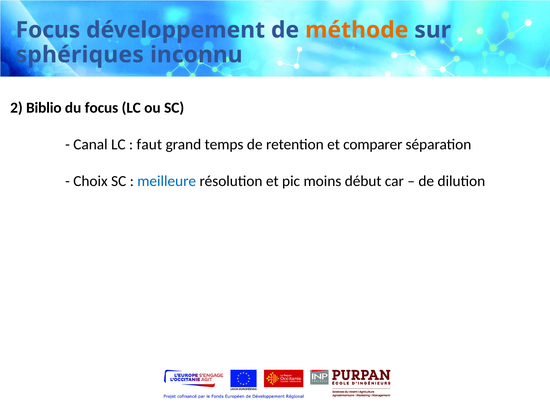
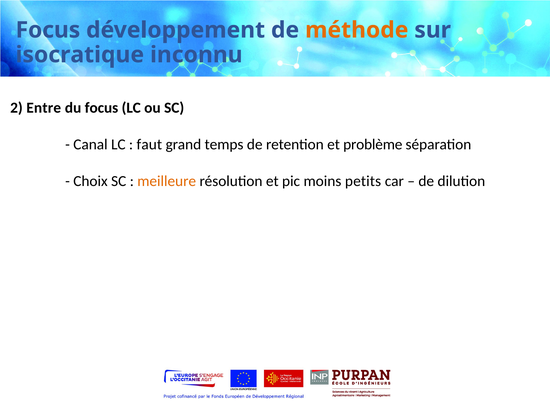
sphériques: sphériques -> isocratique
Biblio: Biblio -> Entre
comparer: comparer -> problème
meilleure colour: blue -> orange
début: début -> petits
